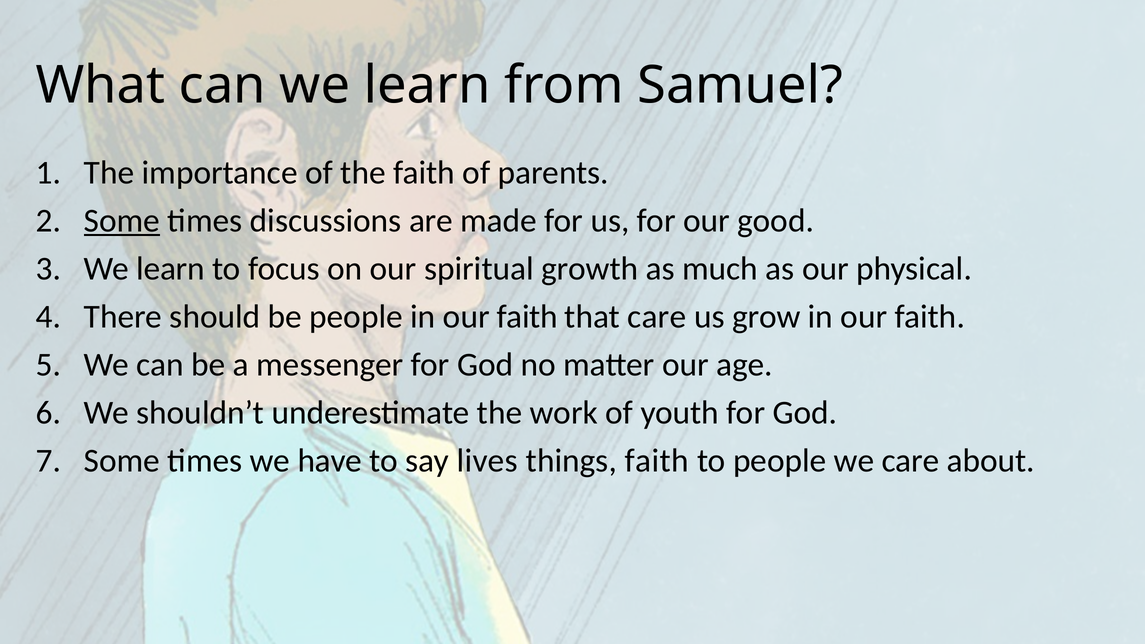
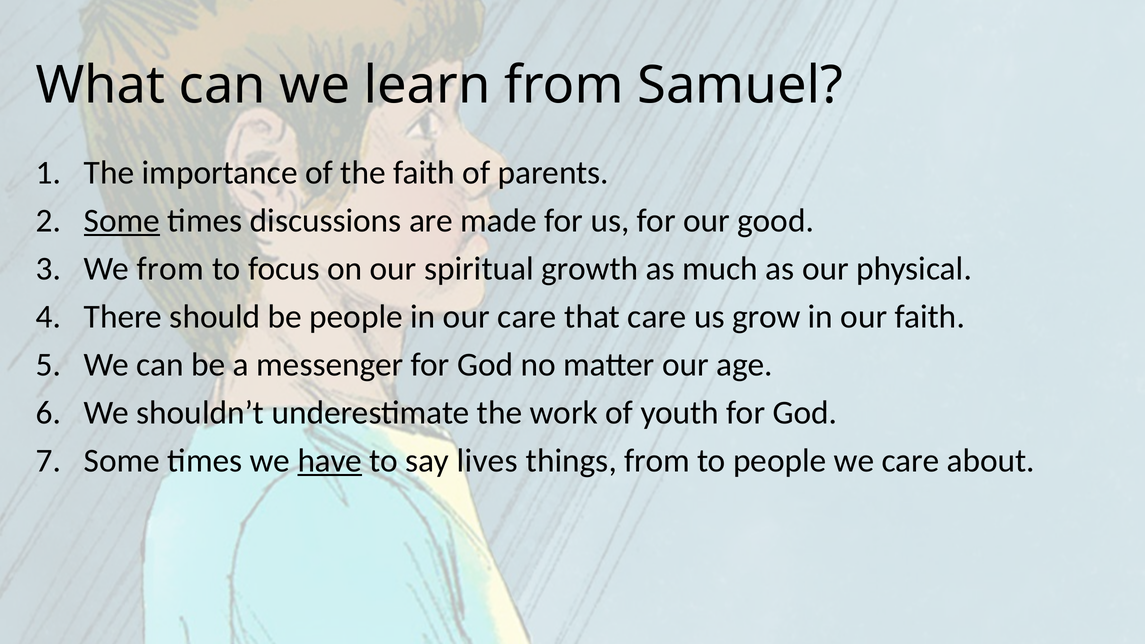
learn at (171, 269): learn -> from
people in our faith: faith -> care
have underline: none -> present
things faith: faith -> from
